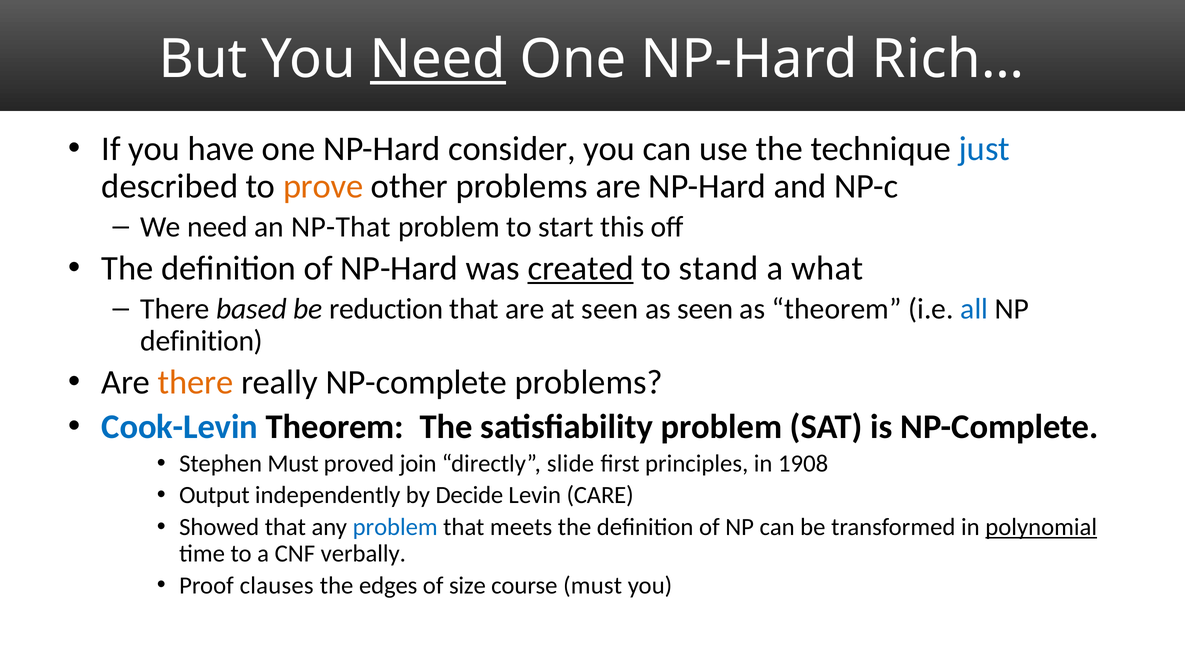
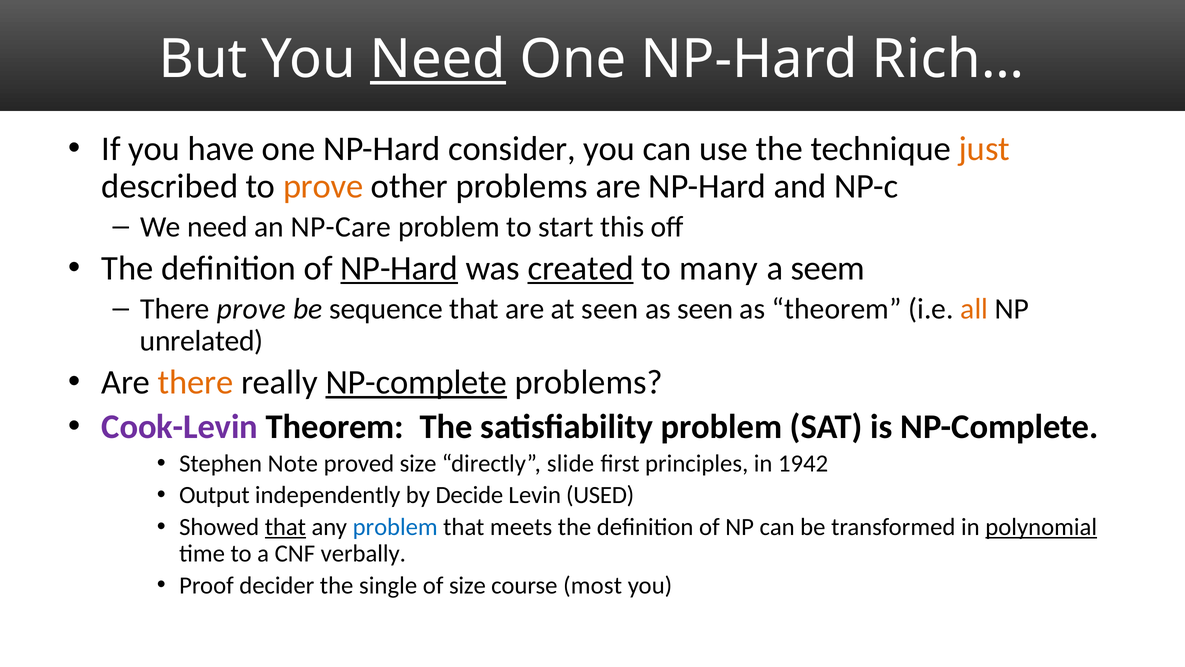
just colour: blue -> orange
NP-That: NP-That -> NP-Care
NP-Hard at (399, 268) underline: none -> present
stand: stand -> many
what: what -> seem
There based: based -> prove
reduction: reduction -> sequence
all colour: blue -> orange
definition at (202, 341): definition -> unrelated
NP-complete at (416, 382) underline: none -> present
Cook-Levin colour: blue -> purple
Stephen Must: Must -> Note
proved join: join -> size
1908: 1908 -> 1942
CARE: CARE -> USED
that at (285, 527) underline: none -> present
clauses: clauses -> decider
edges: edges -> single
course must: must -> most
